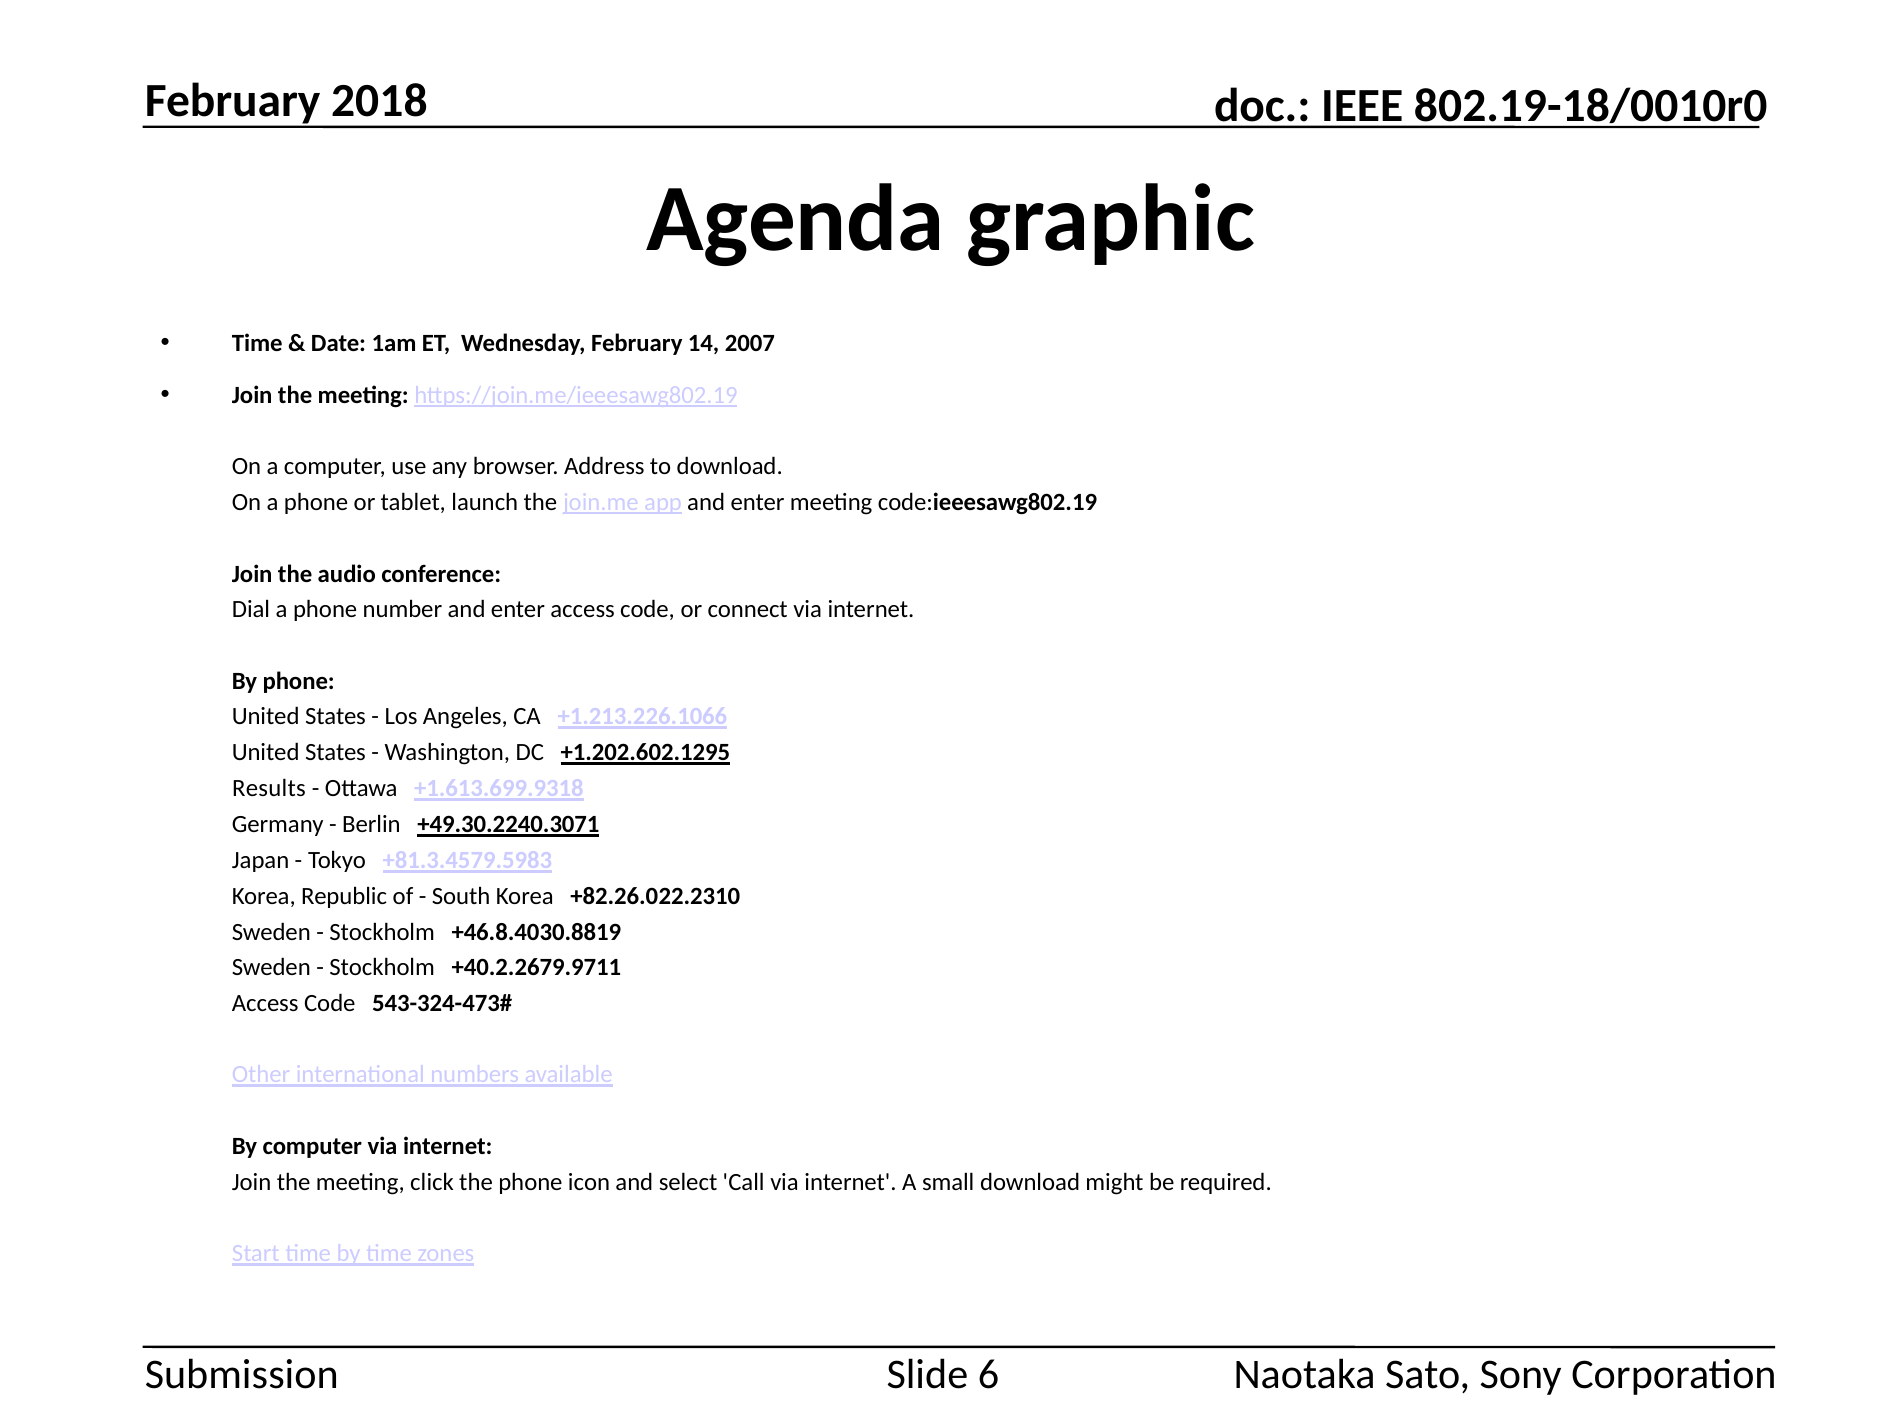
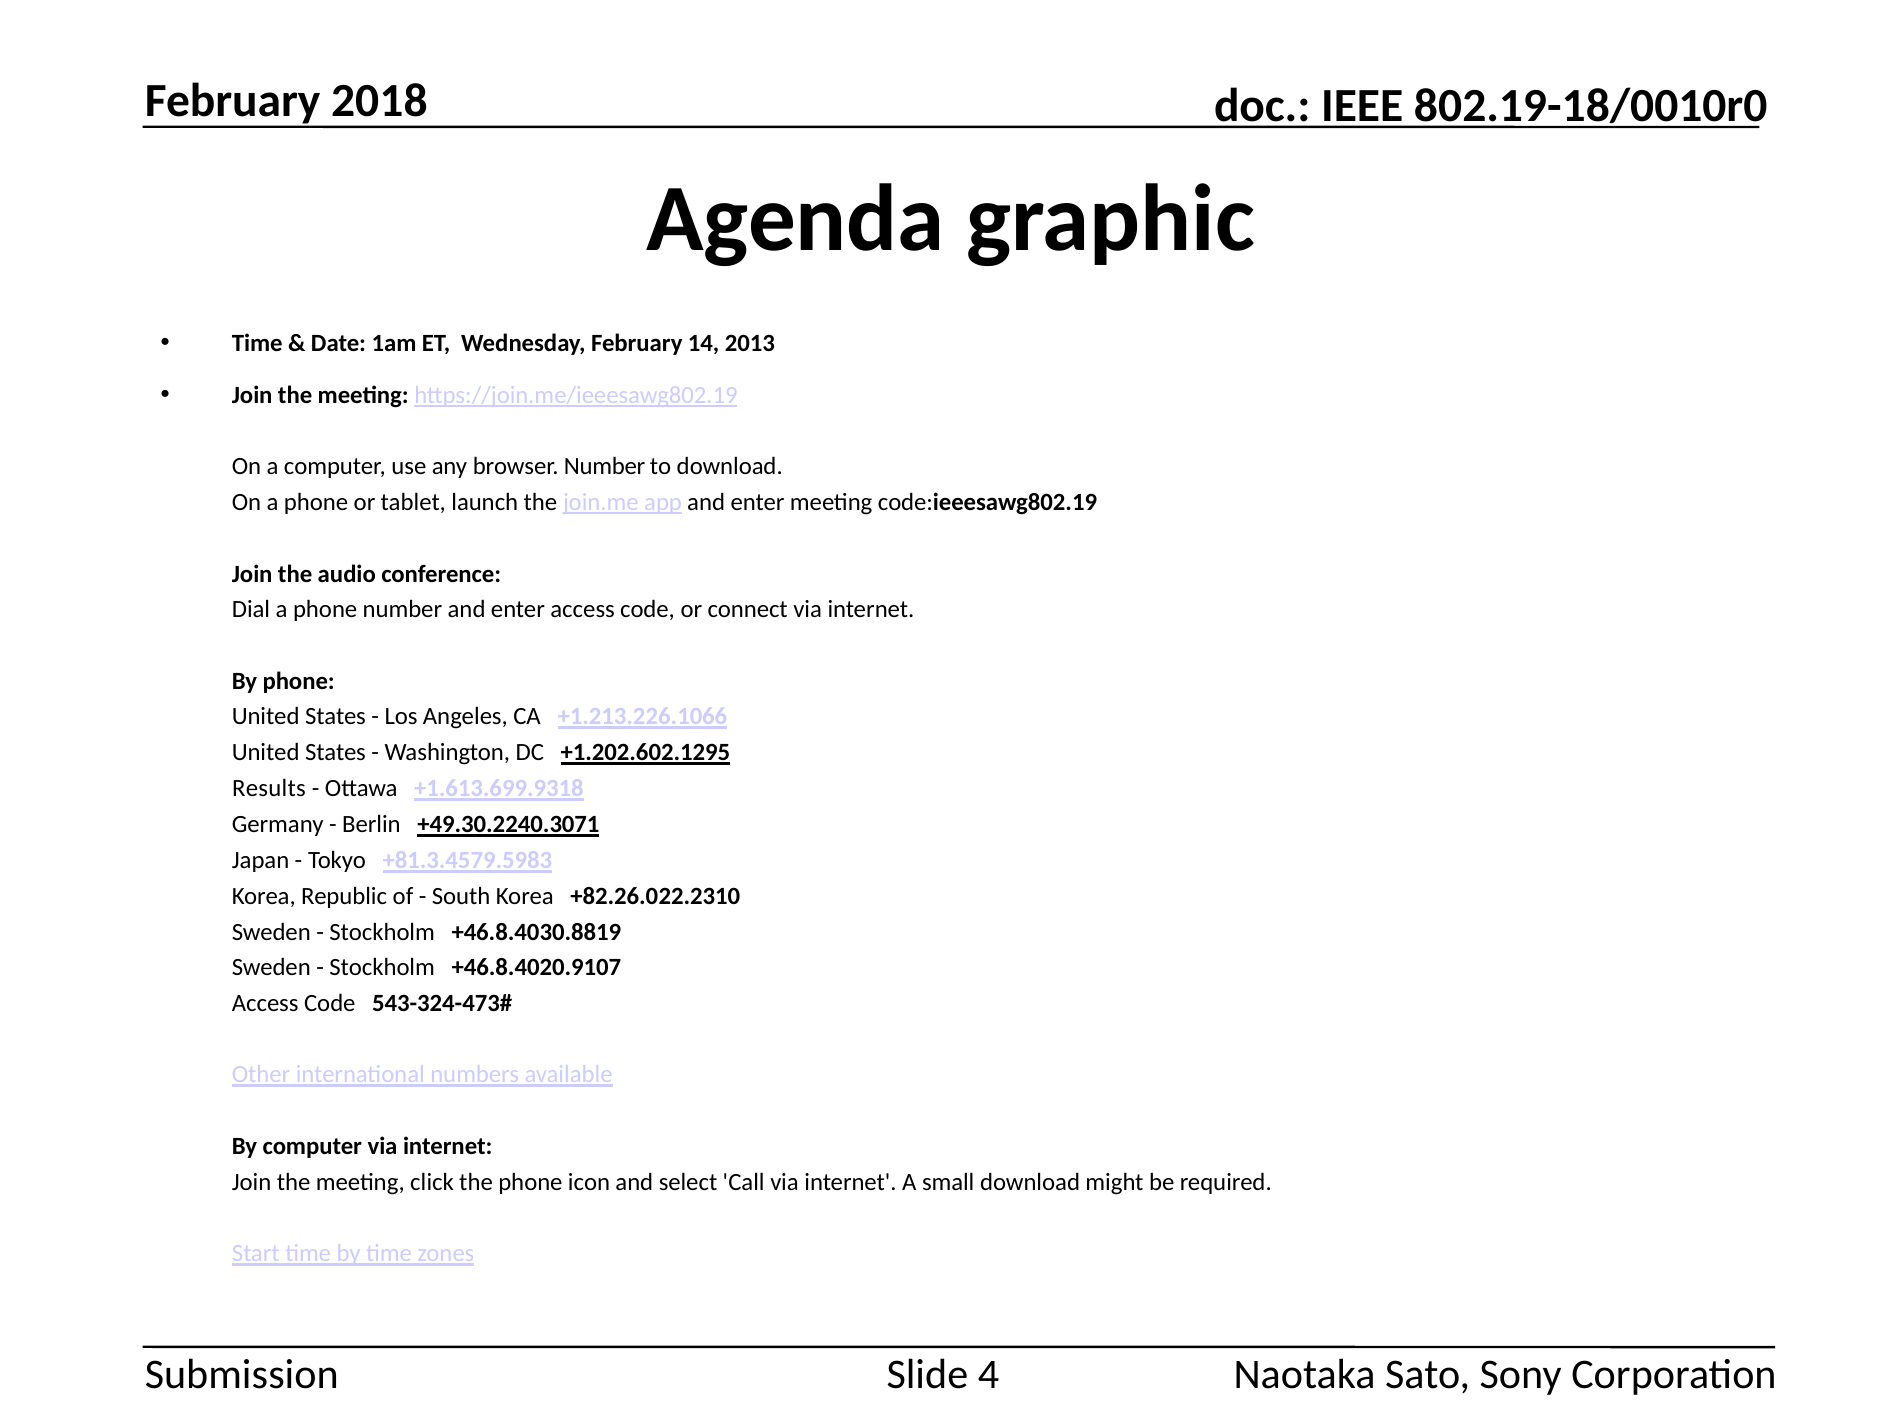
2007: 2007 -> 2013
browser Address: Address -> Number
+40.2.2679.9711: +40.2.2679.9711 -> +46.8.4020.9107
6: 6 -> 4
